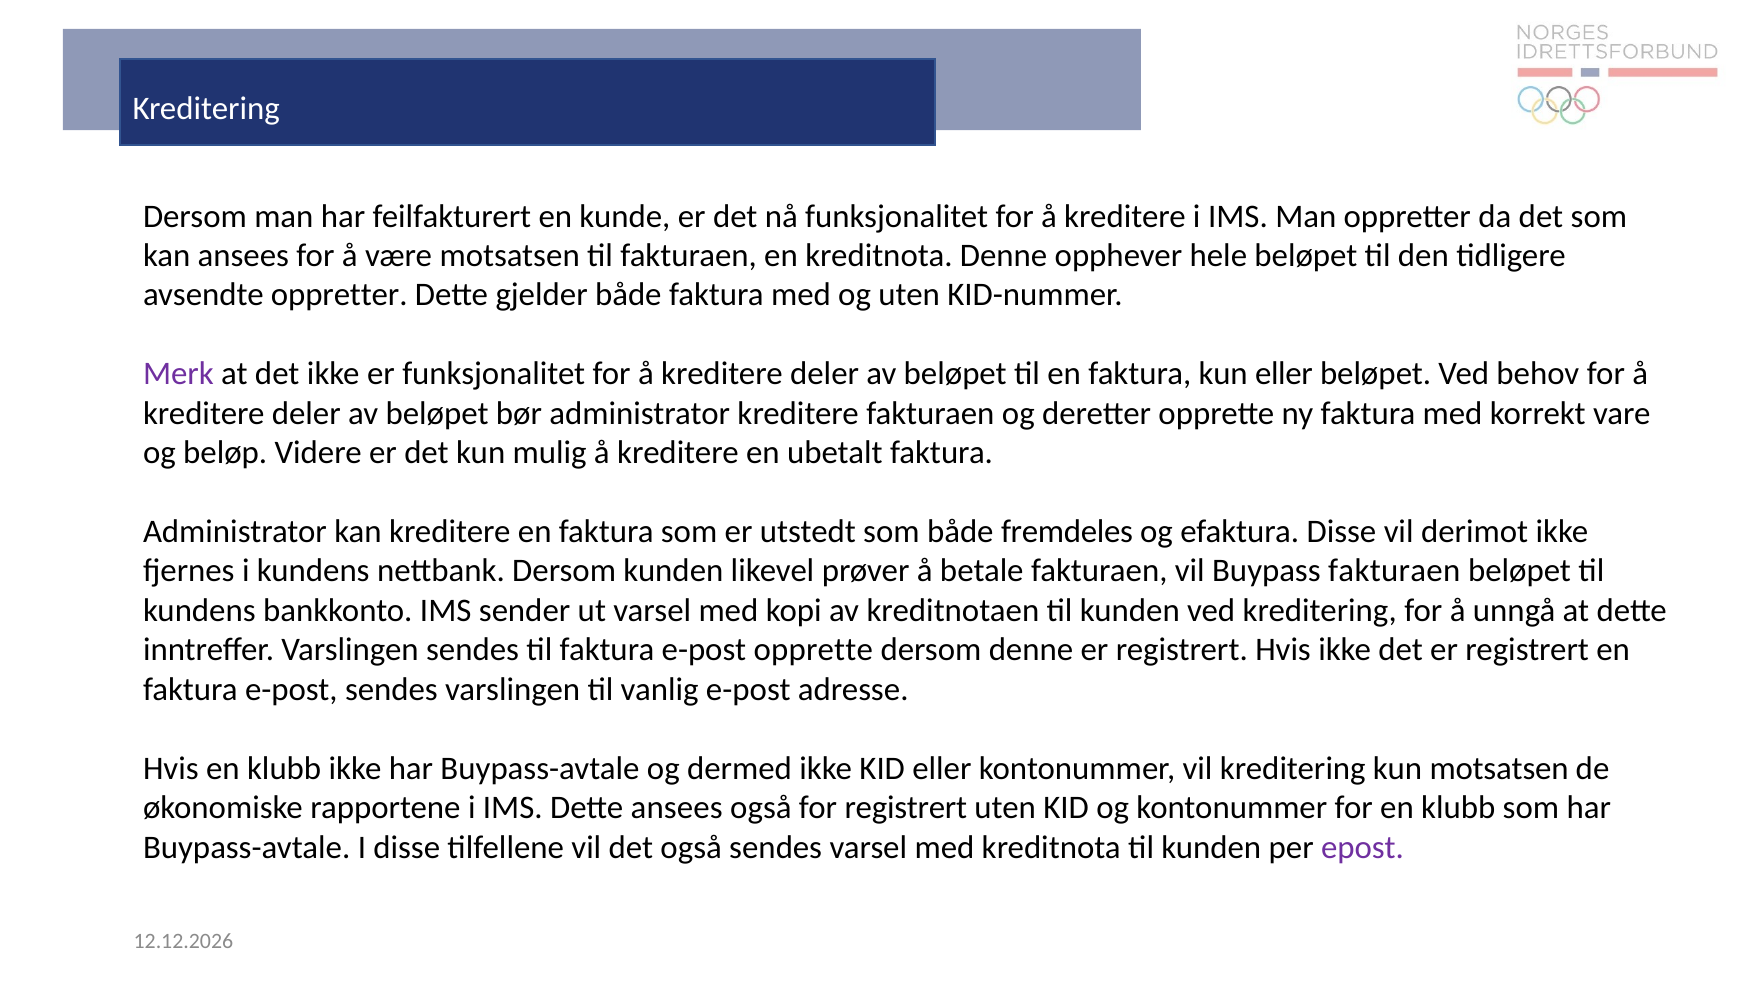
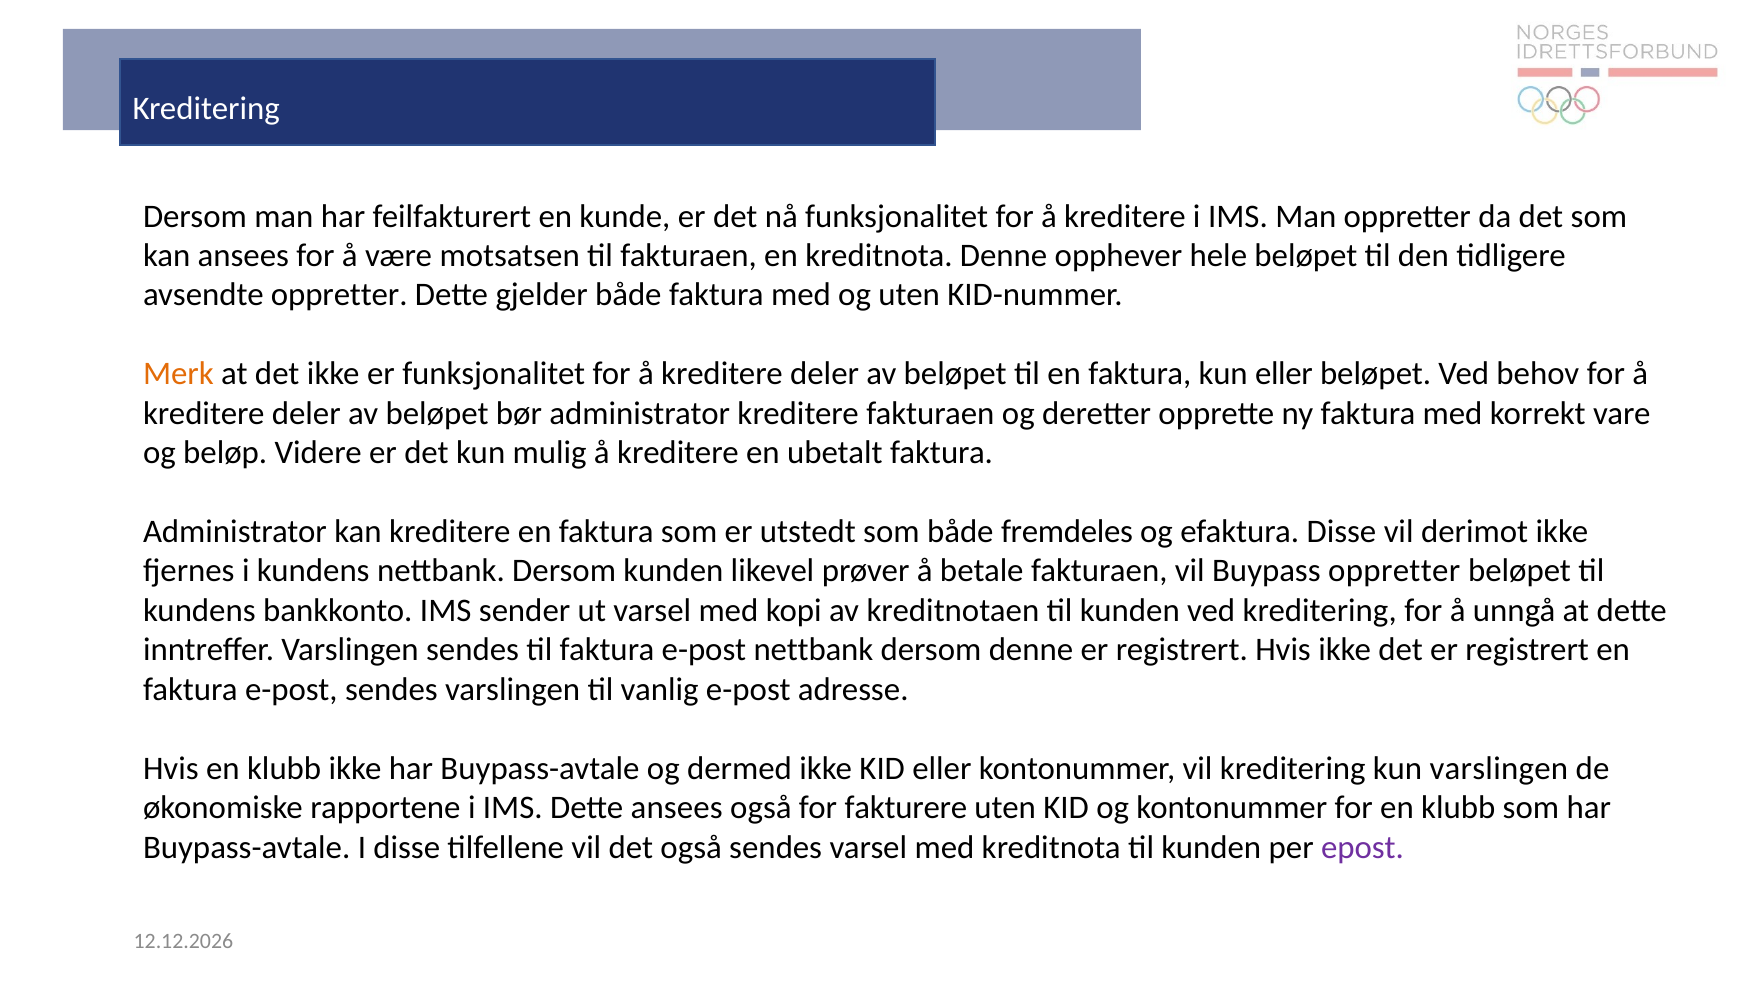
Merk colour: purple -> orange
Buypass fakturaen: fakturaen -> oppretter
e-post opprette: opprette -> nettbank
kun motsatsen: motsatsen -> varslingen
for registrert: registrert -> fakturere
